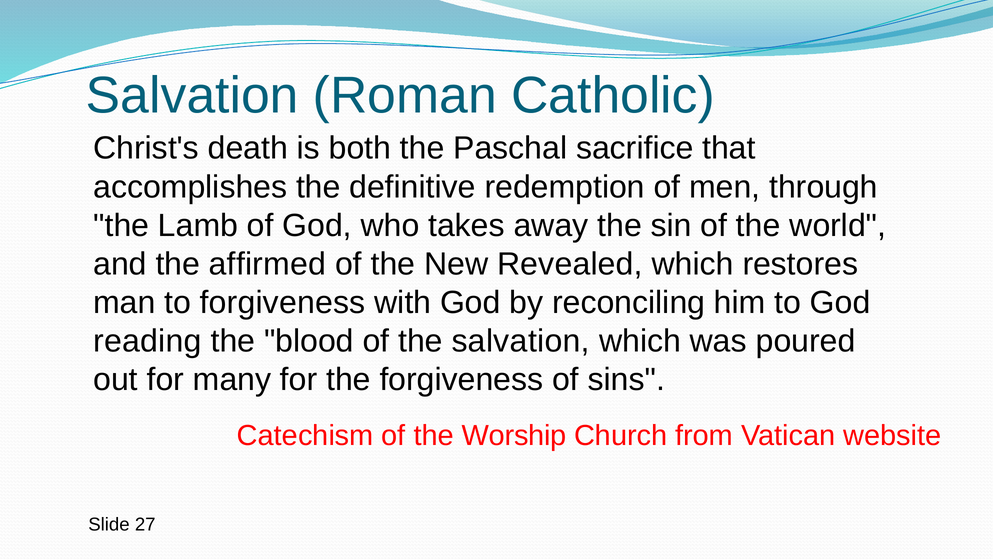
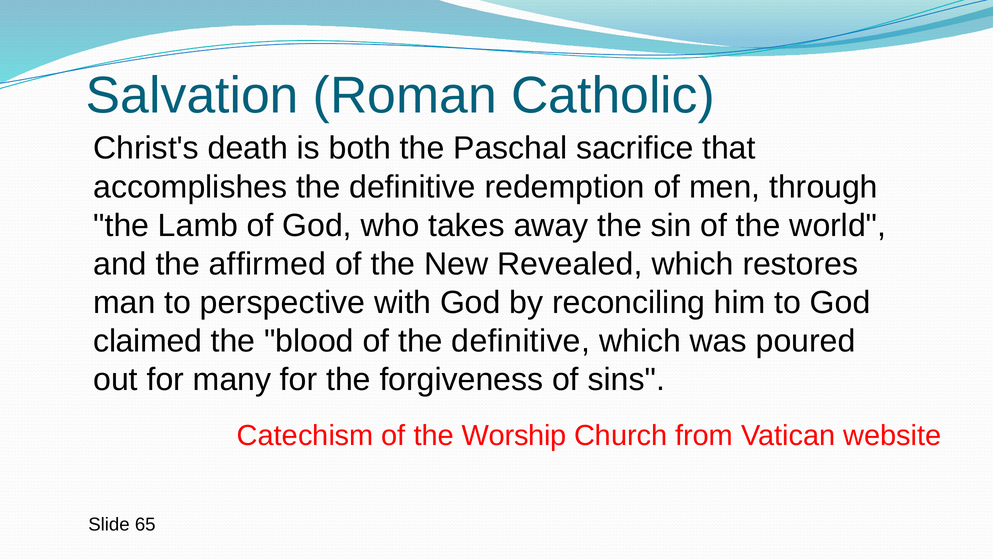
to forgiveness: forgiveness -> perspective
reading: reading -> claimed
of the salvation: salvation -> definitive
27: 27 -> 65
